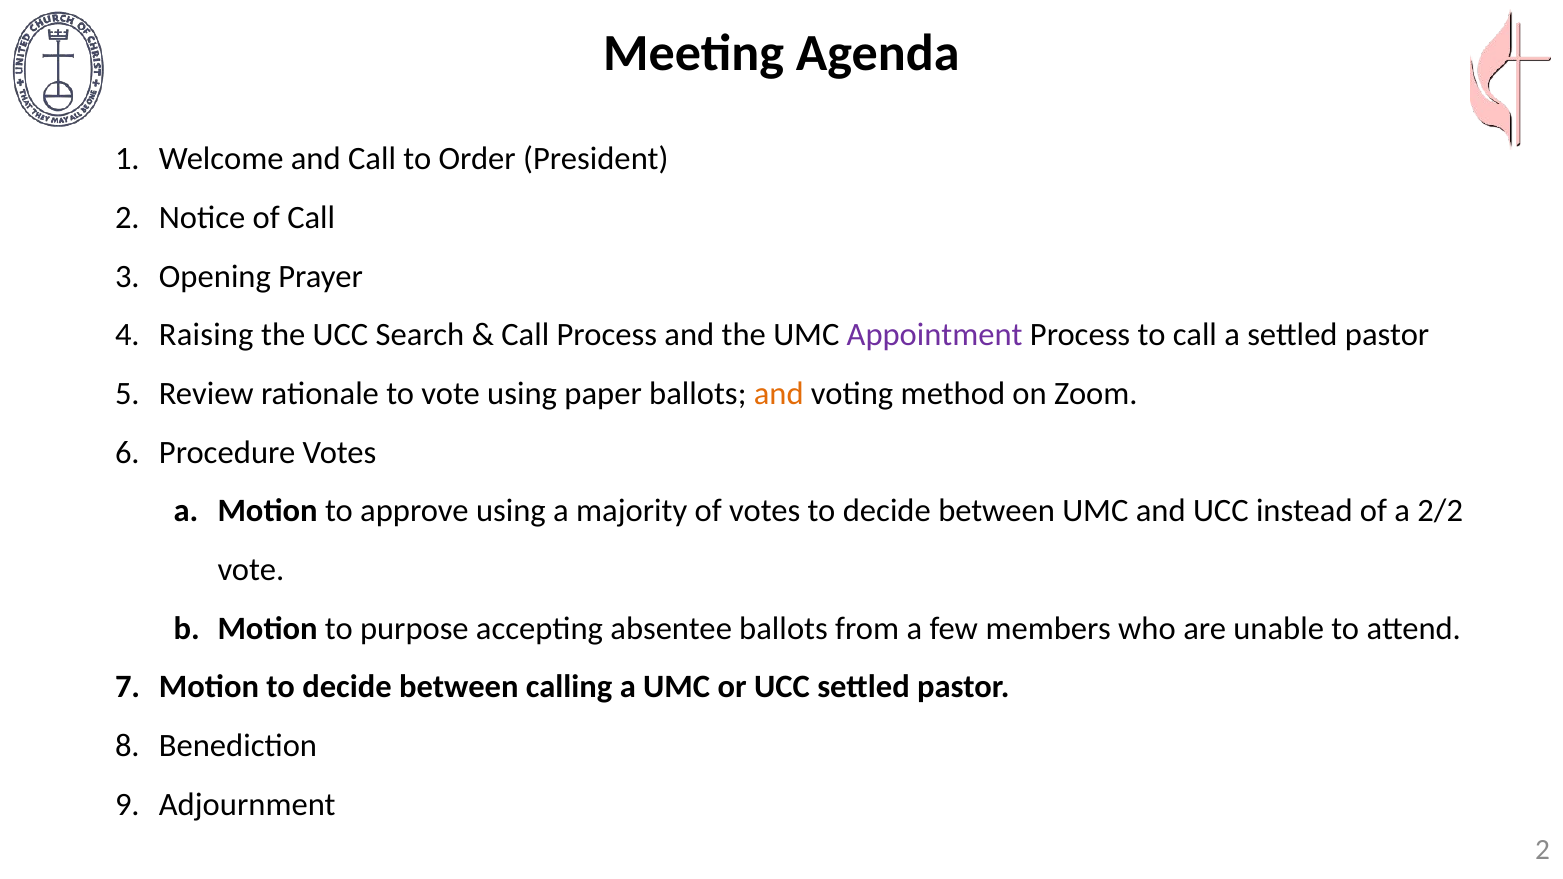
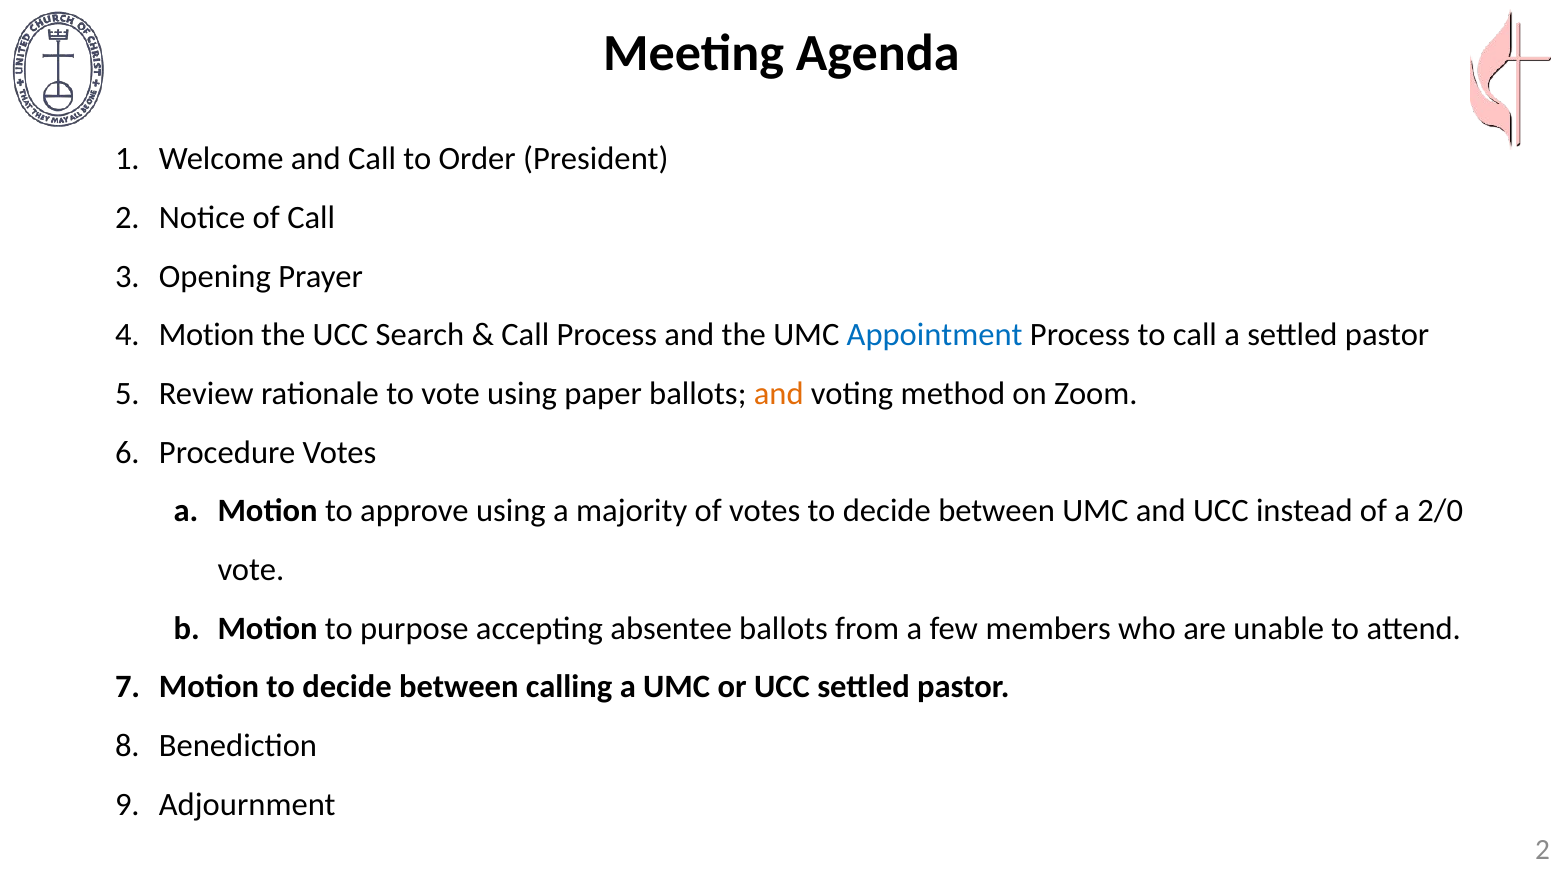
Raising at (206, 335): Raising -> Motion
Appointment colour: purple -> blue
2/2: 2/2 -> 2/0
